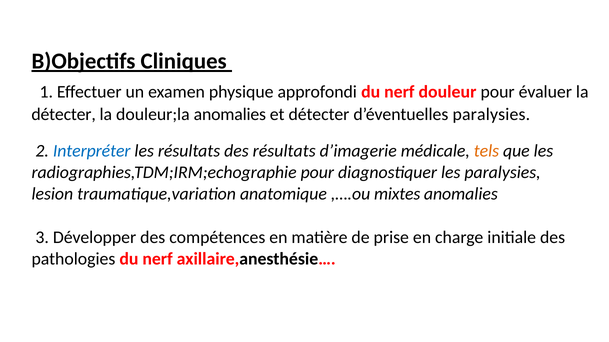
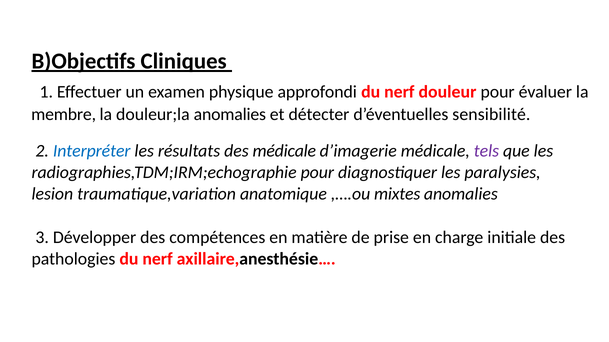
détecter at (64, 115): détecter -> membre
d’éventuelles paralysies: paralysies -> sensibilité
des résultats: résultats -> médicale
tels colour: orange -> purple
